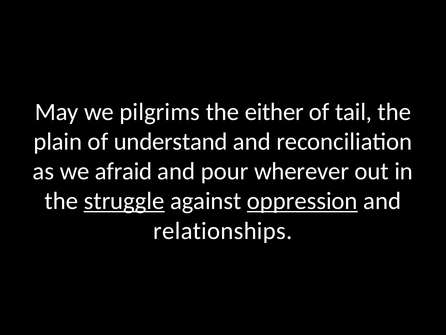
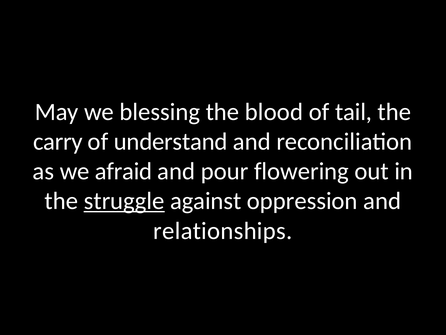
pilgrims: pilgrims -> blessing
either: either -> blood
plain: plain -> carry
wherever: wherever -> flowering
oppression underline: present -> none
